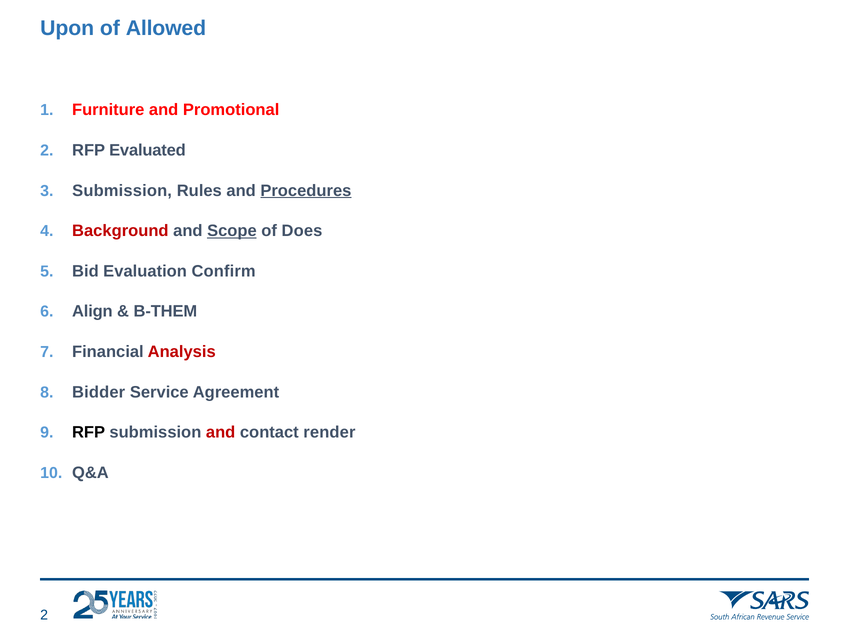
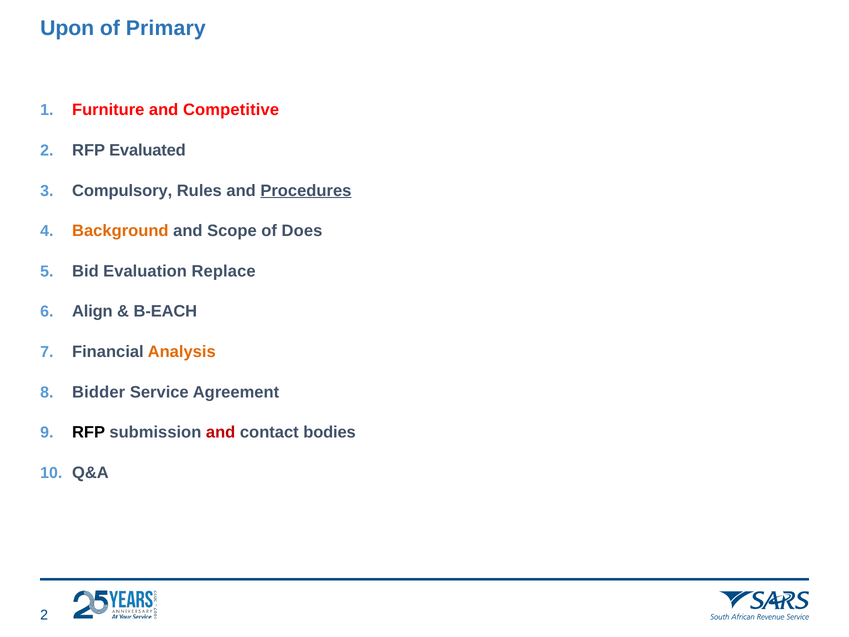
Allowed: Allowed -> Primary
Promotional: Promotional -> Competitive
Submission at (122, 191): Submission -> Compulsory
Background colour: red -> orange
Scope underline: present -> none
Confirm: Confirm -> Replace
B-THEM: B-THEM -> B-EACH
Analysis colour: red -> orange
render: render -> bodies
